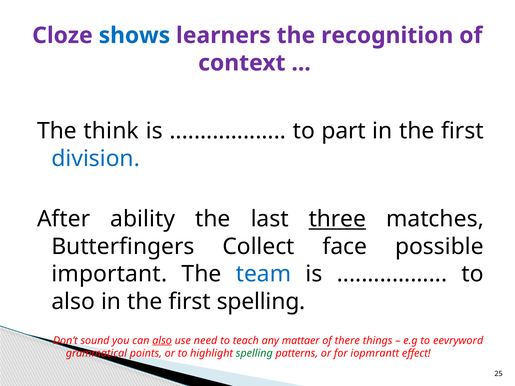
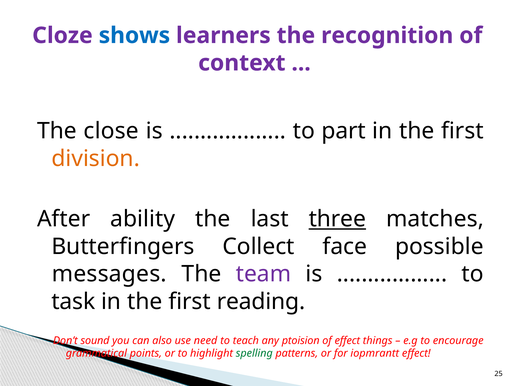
think: think -> close
division colour: blue -> orange
important: important -> messages
team colour: blue -> purple
also at (73, 302): also -> task
first spelling: spelling -> reading
also at (162, 341) underline: present -> none
mattaer: mattaer -> ptoision
of there: there -> effect
eevryword: eevryword -> encourage
